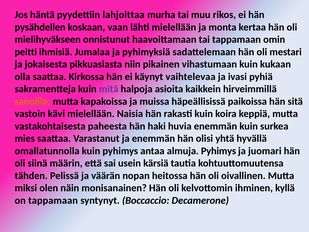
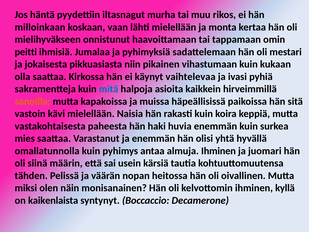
lahjoittaa: lahjoittaa -> iltasnagut
pysähdellen: pysähdellen -> milloinkaan
mitä colour: purple -> blue
almuja Pyhimys: Pyhimys -> Ihminen
on tappamaan: tappamaan -> kaikenlaista
